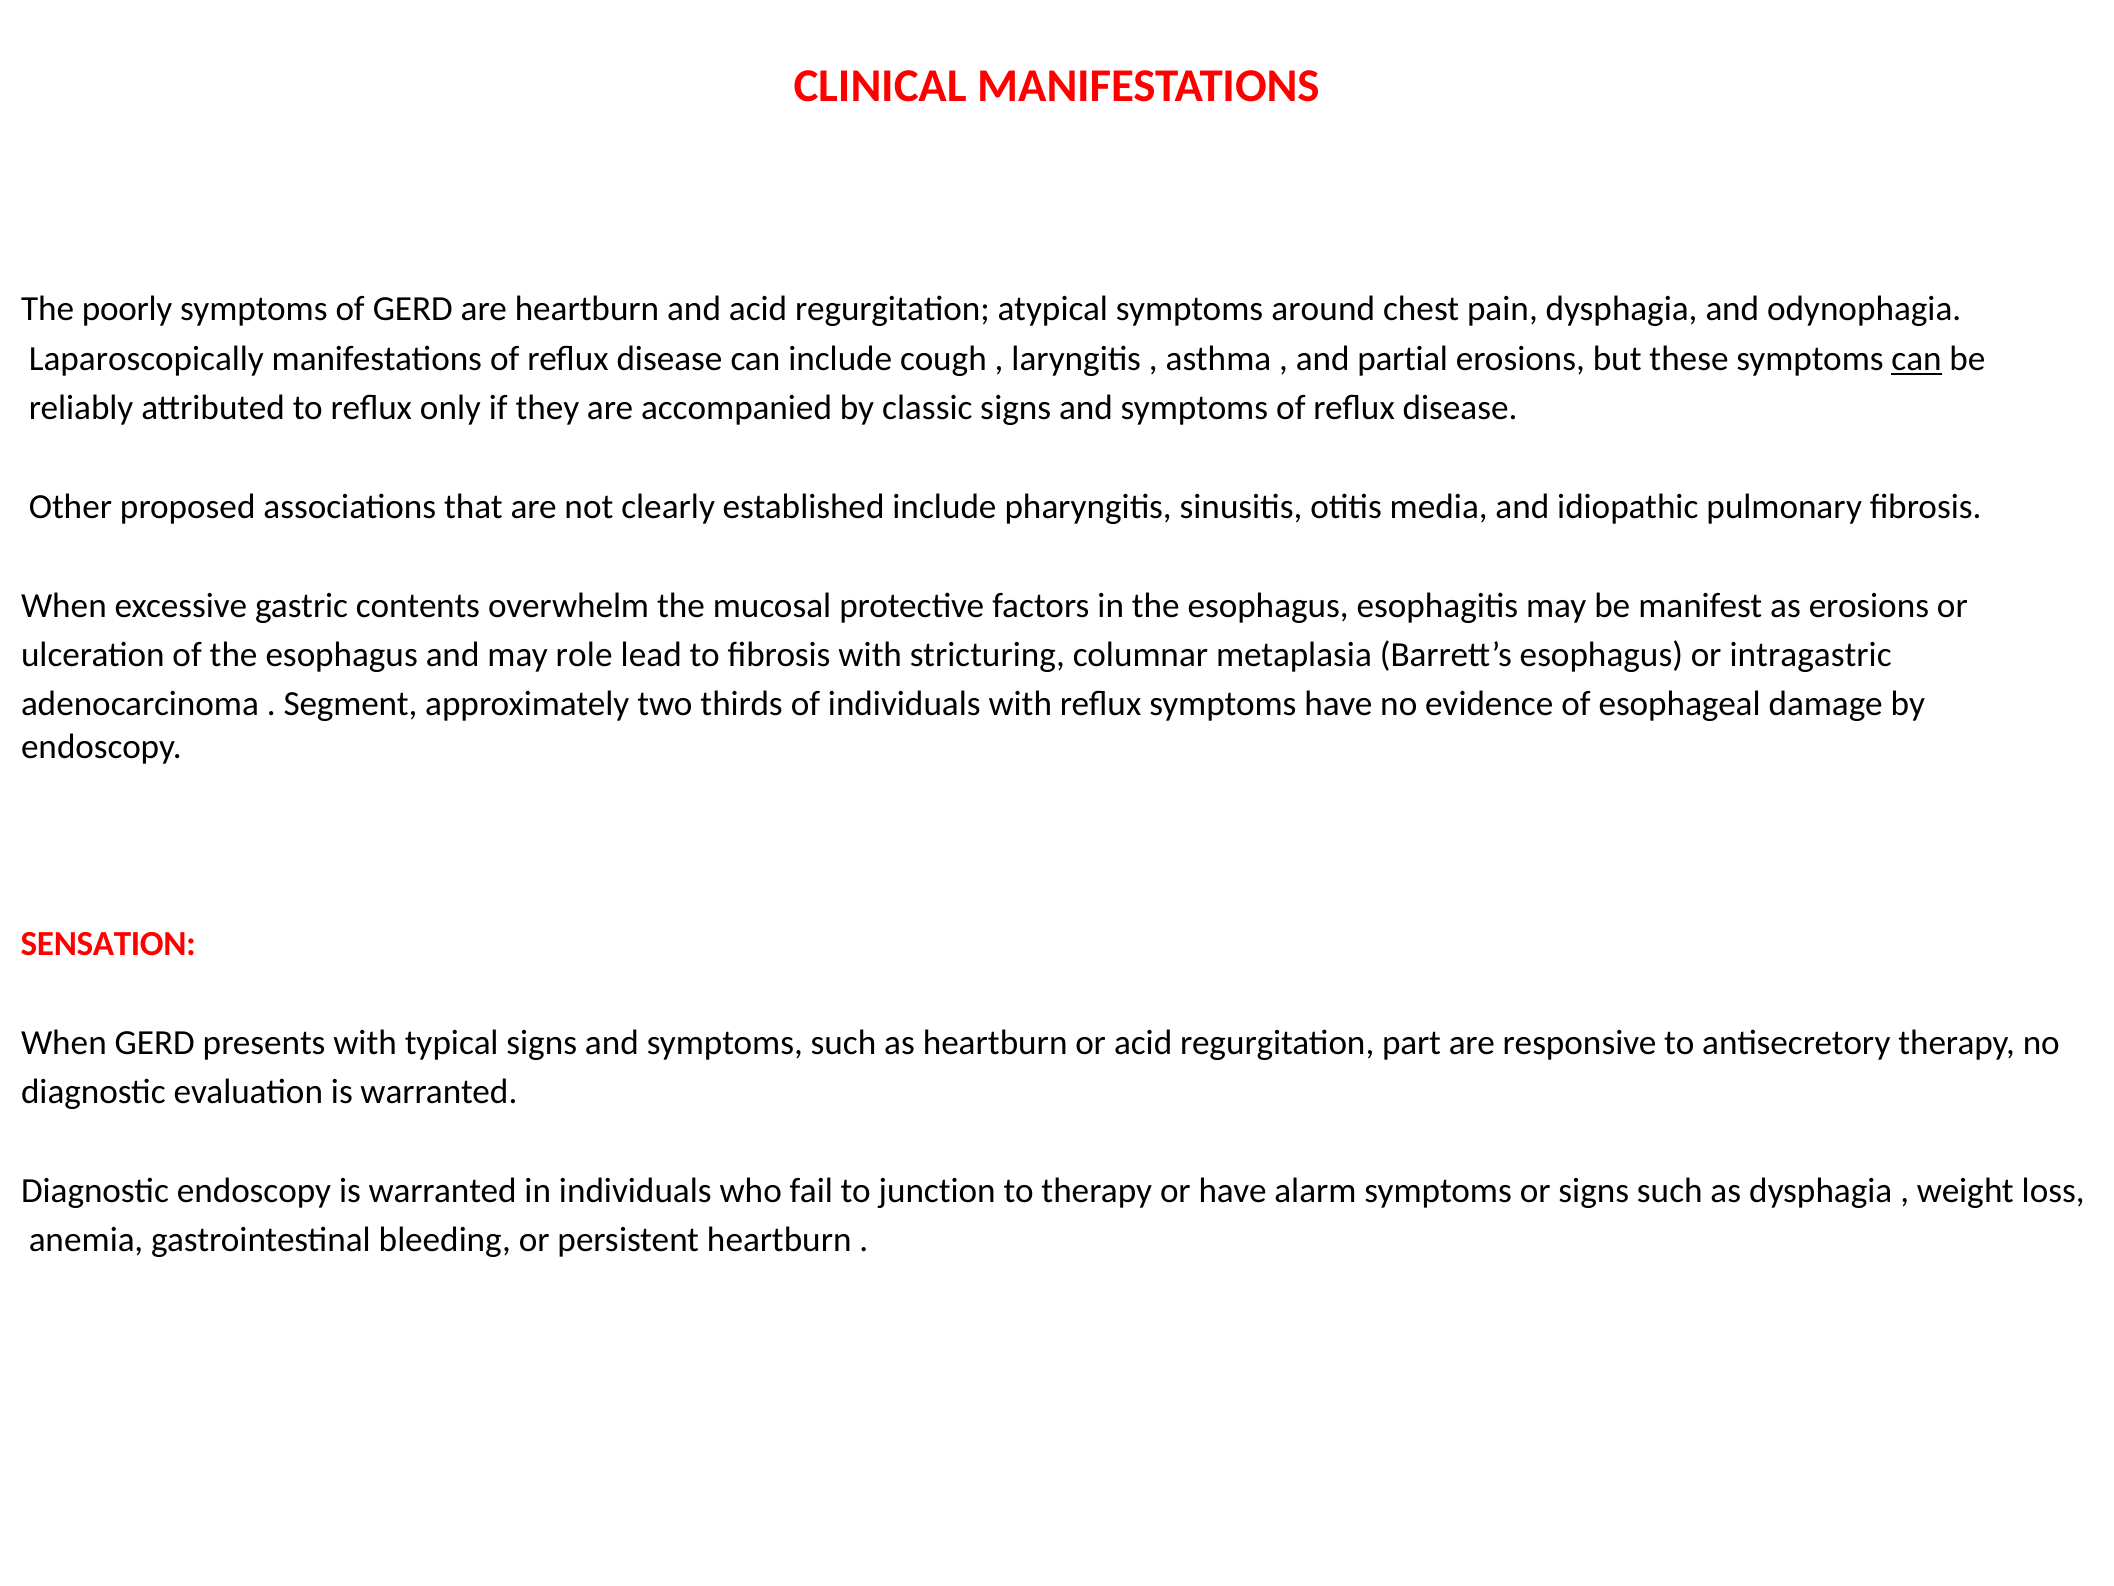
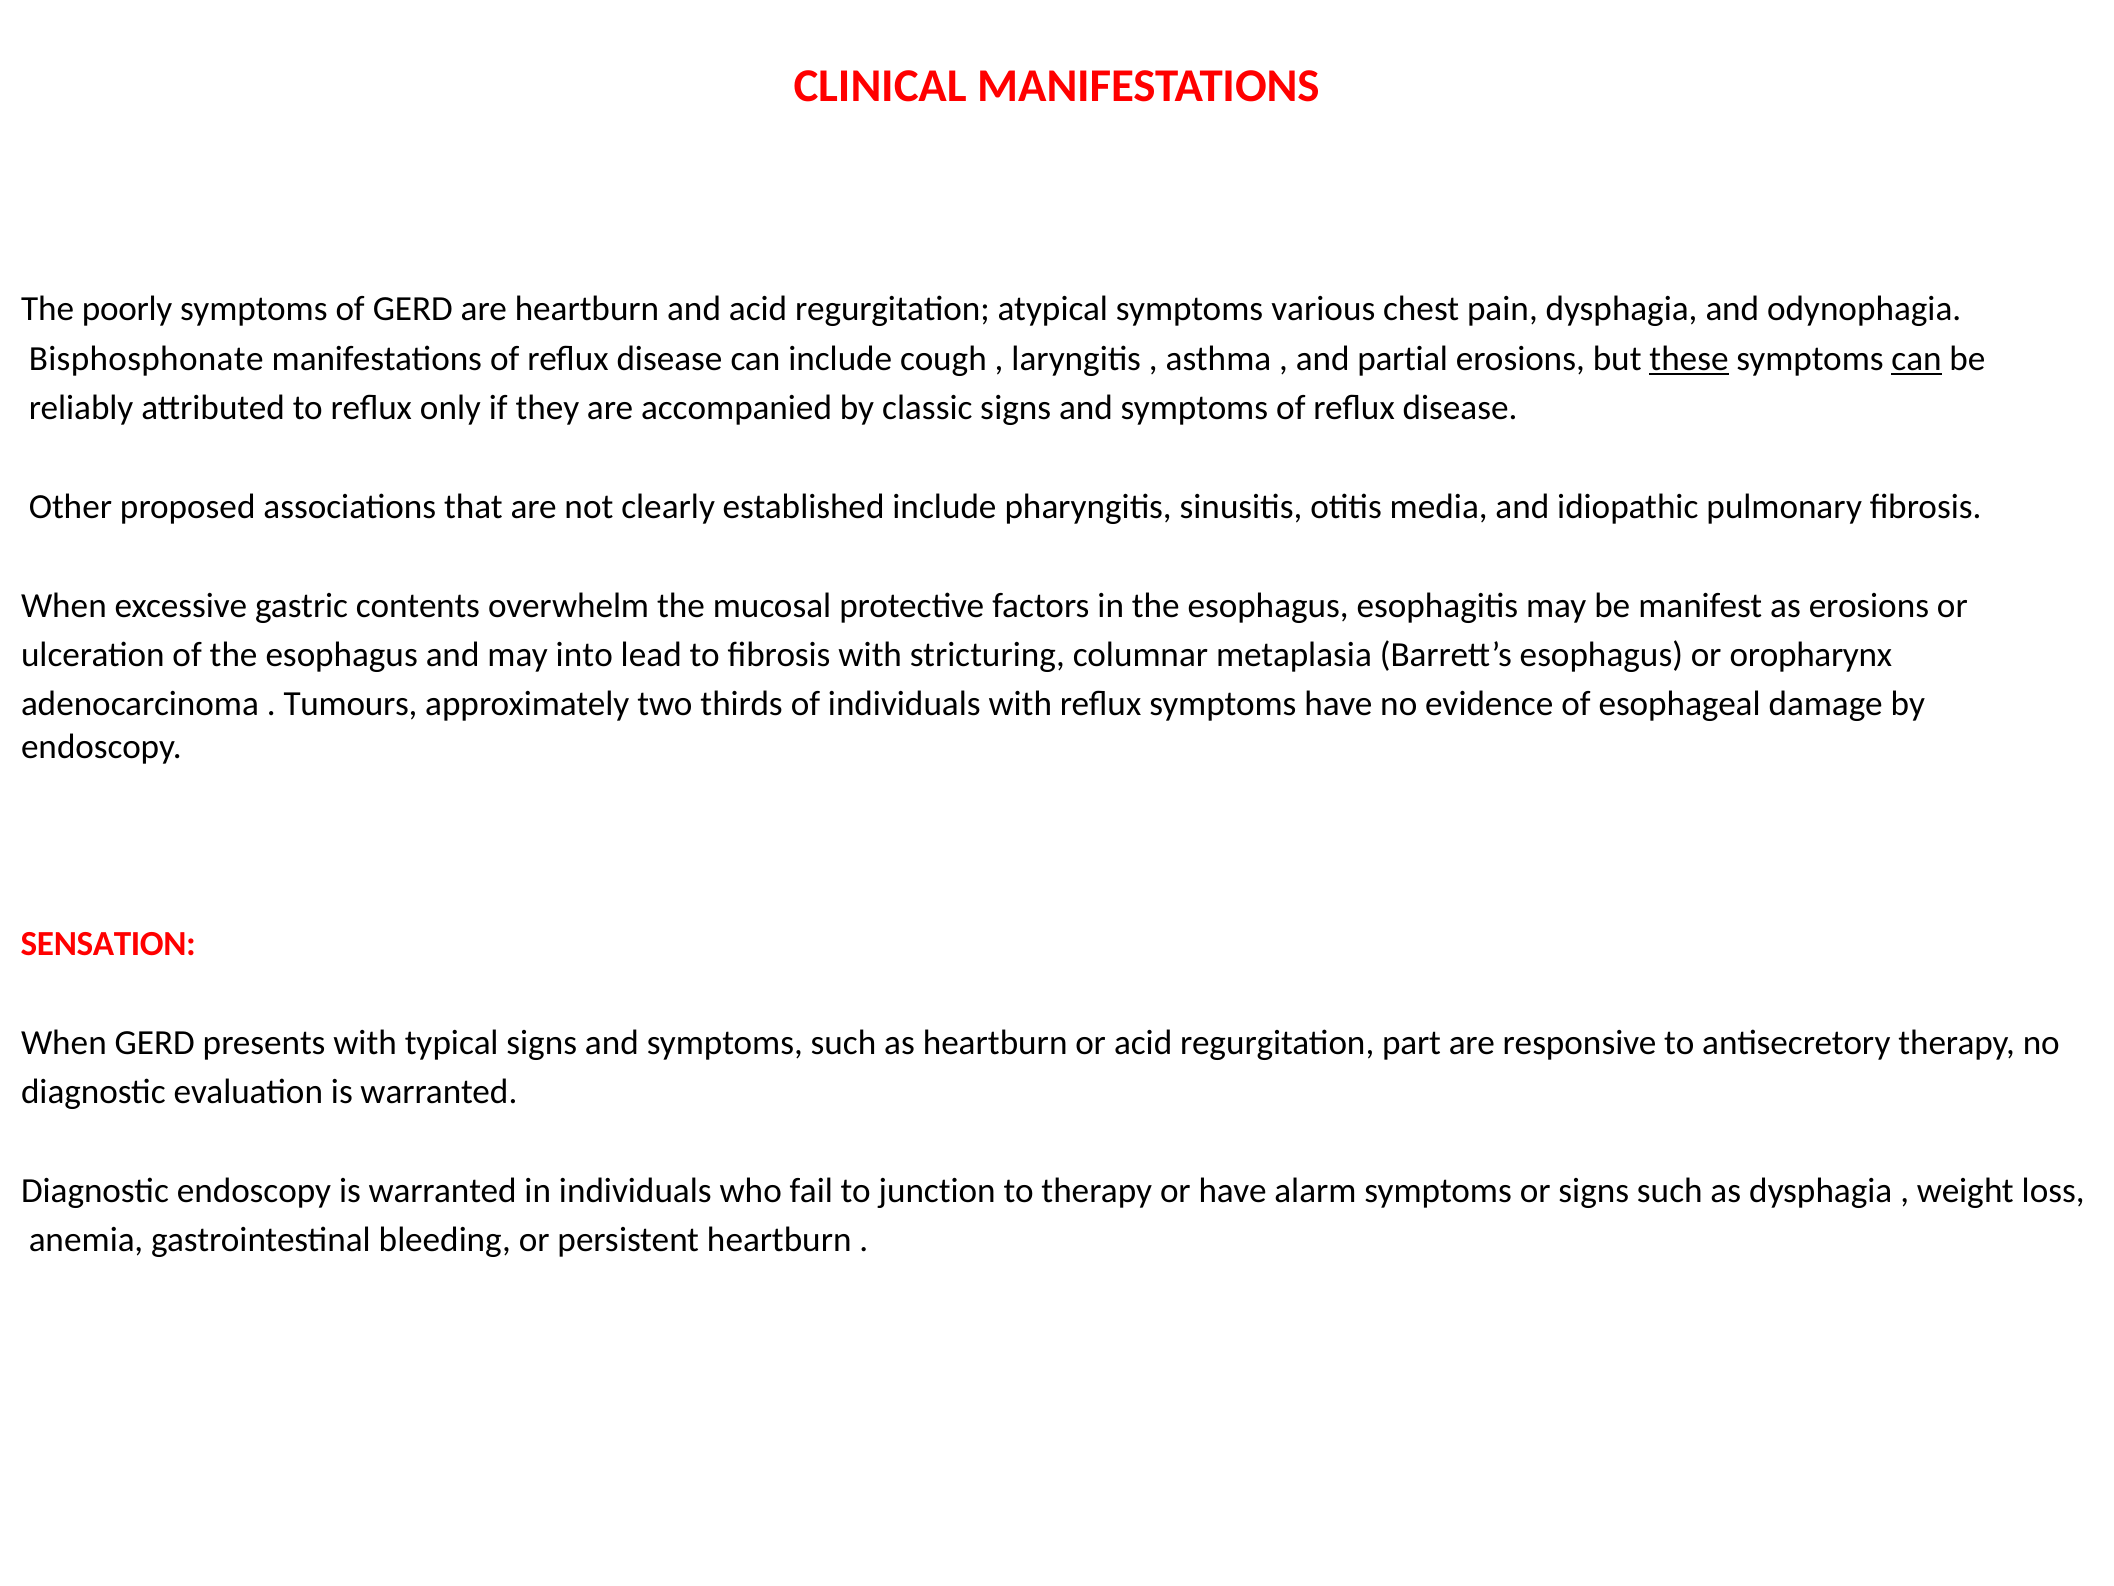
around: around -> various
Laparoscopically: Laparoscopically -> Bisphosphonate
these underline: none -> present
role: role -> into
intragastric: intragastric -> oropharynx
Segment: Segment -> Tumours
